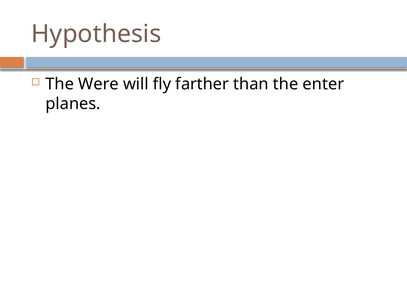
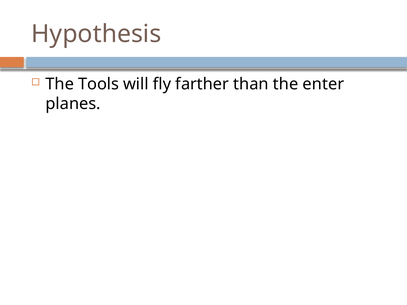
Were: Were -> Tools
